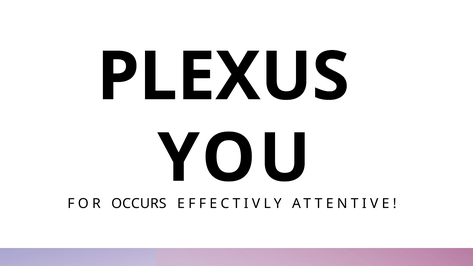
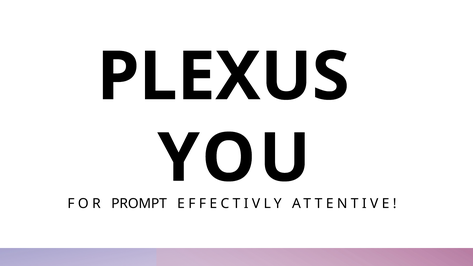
OCCURS: OCCURS -> PROMPT
